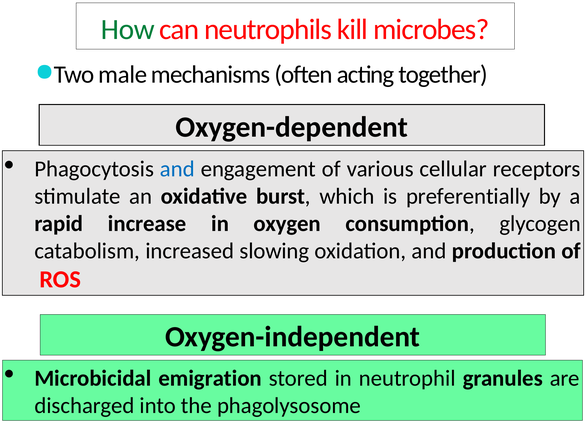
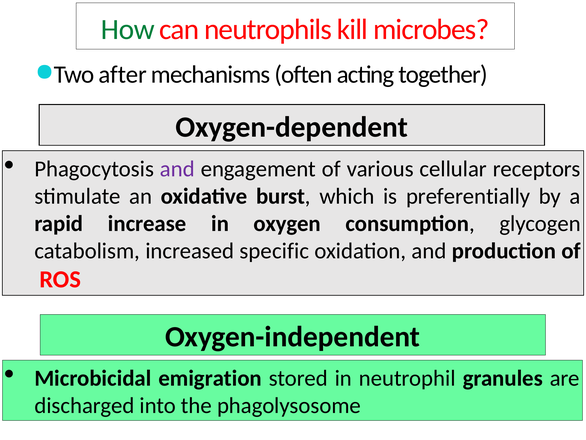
male: male -> after
and at (177, 169) colour: blue -> purple
slowing: slowing -> specific
